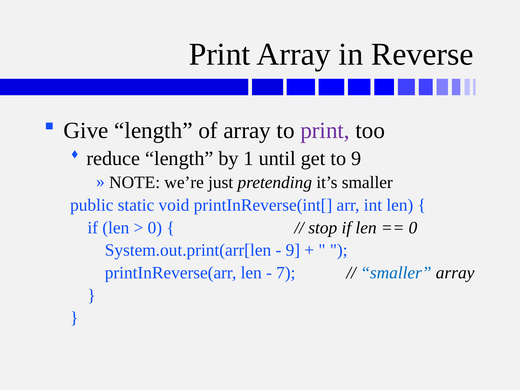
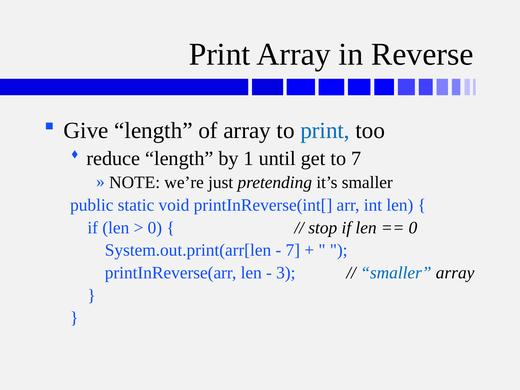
print at (325, 131) colour: purple -> blue
to 9: 9 -> 7
9 at (293, 250): 9 -> 7
7: 7 -> 3
